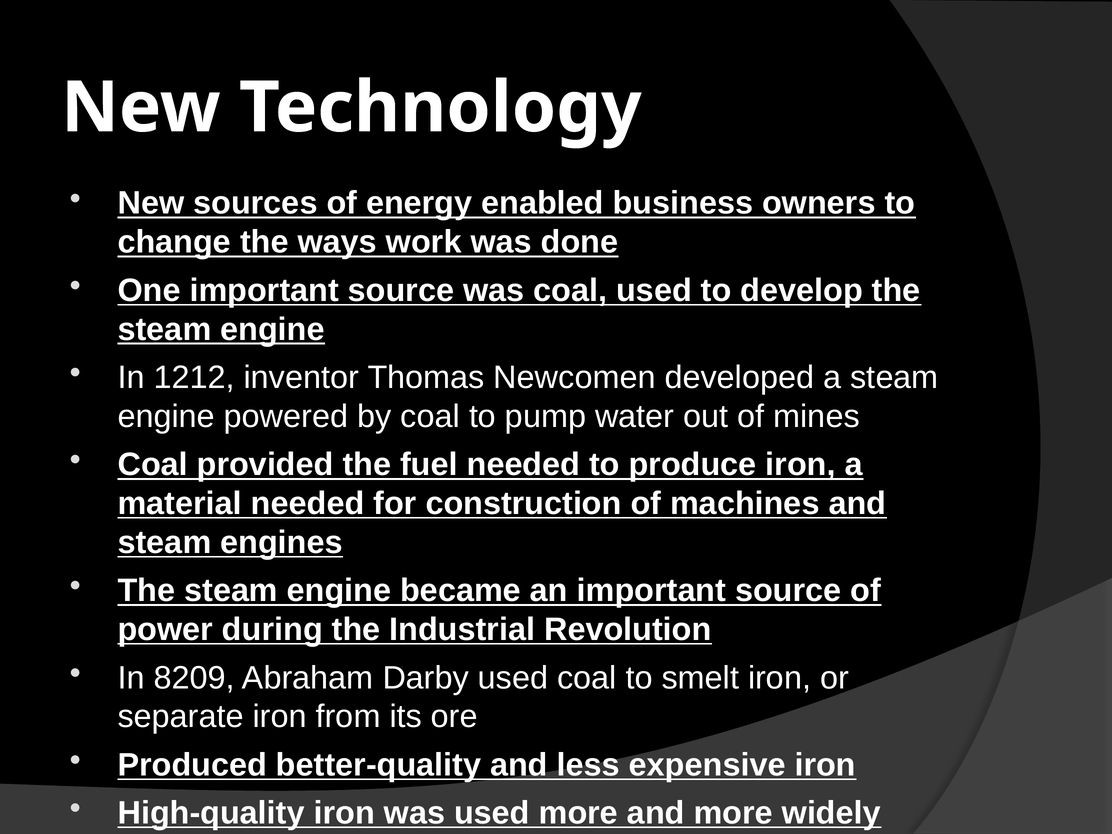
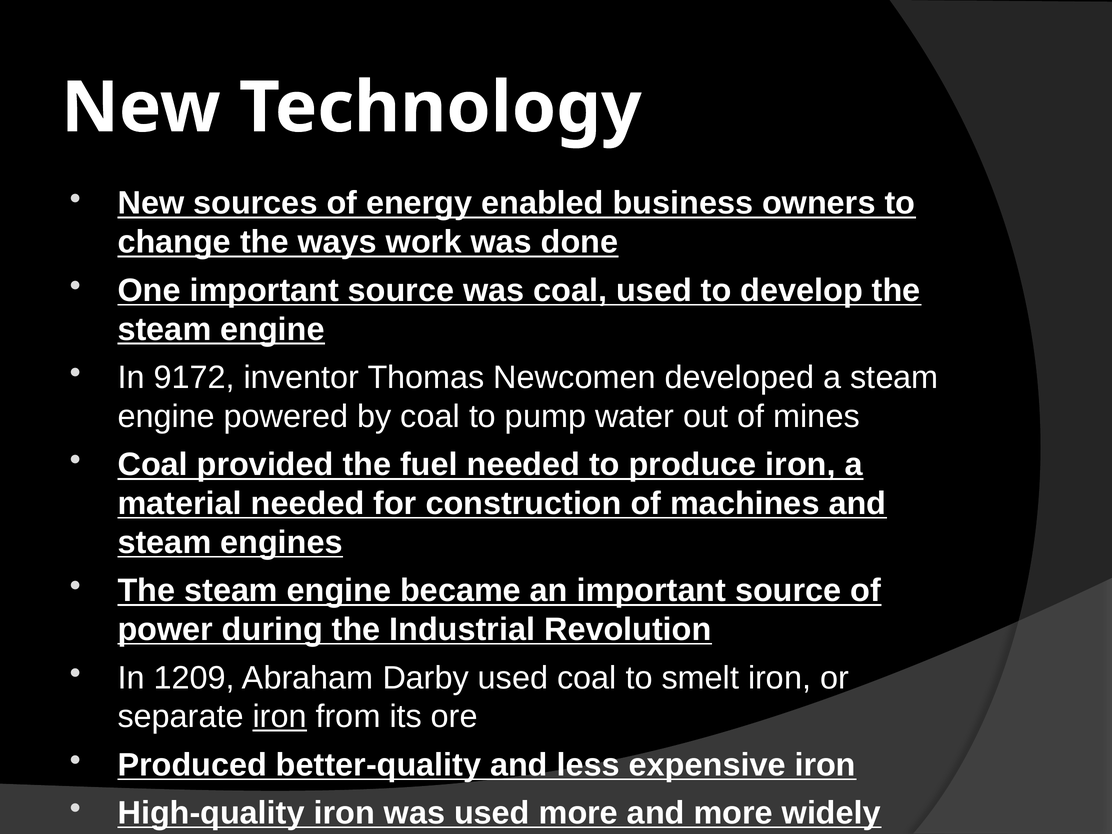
1212: 1212 -> 9172
8209: 8209 -> 1209
iron at (280, 717) underline: none -> present
